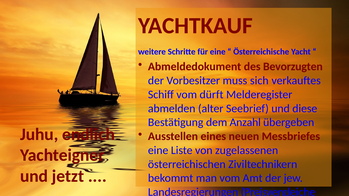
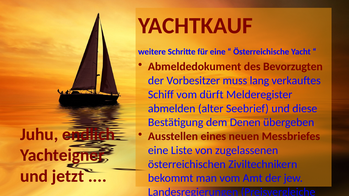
sich: sich -> lang
Anzahl: Anzahl -> Denen
